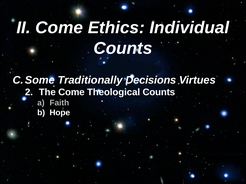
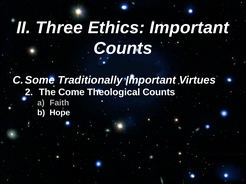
II Come: Come -> Three
Ethics Individual: Individual -> Important
Traditionally Decisions: Decisions -> Important
